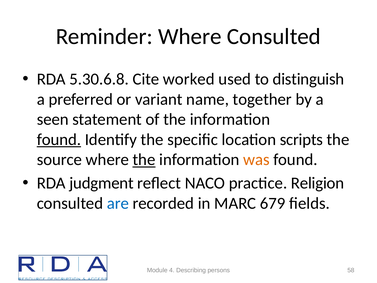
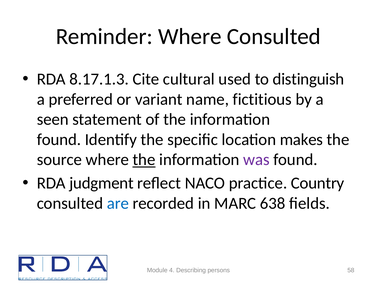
5.30.6.8: 5.30.6.8 -> 8.17.1.3
worked: worked -> cultural
together: together -> fictitious
found at (59, 139) underline: present -> none
scripts: scripts -> makes
was colour: orange -> purple
Religion: Religion -> Country
679: 679 -> 638
